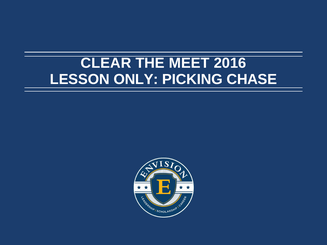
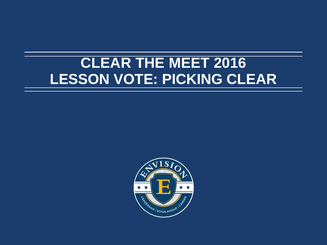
ONLY: ONLY -> VOTE
PICKING CHASE: CHASE -> CLEAR
